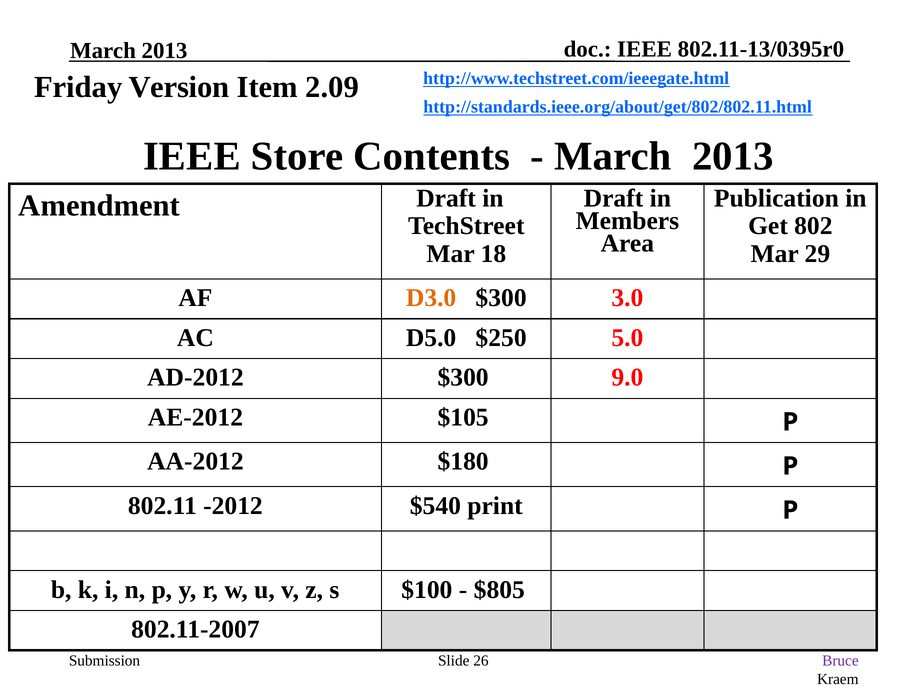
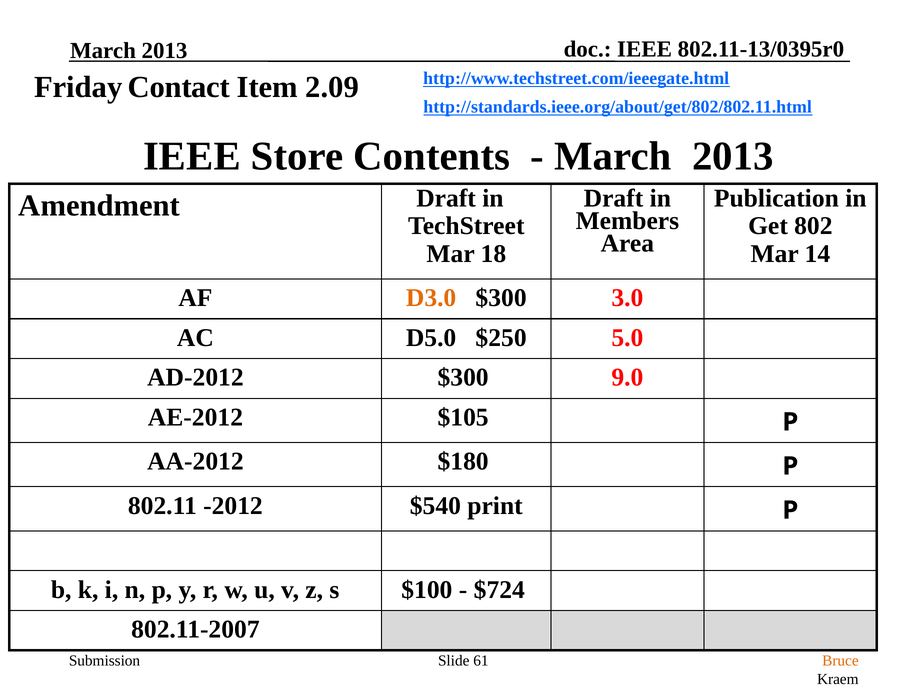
Version: Version -> Contact
29: 29 -> 14
$805: $805 -> $724
26: 26 -> 61
Bruce colour: purple -> orange
